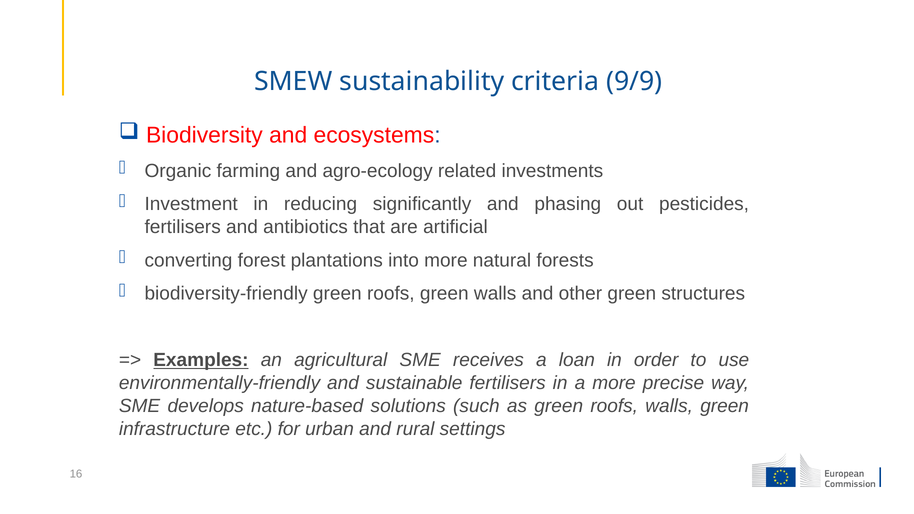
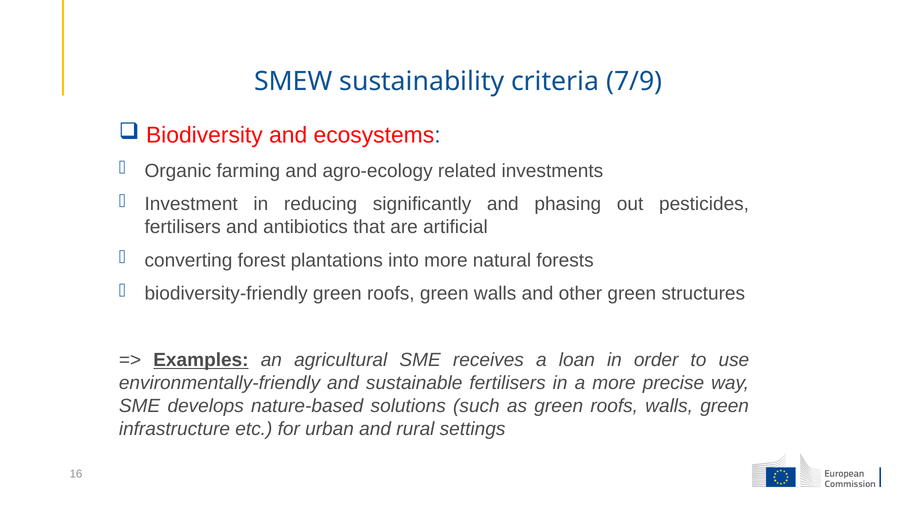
9/9: 9/9 -> 7/9
